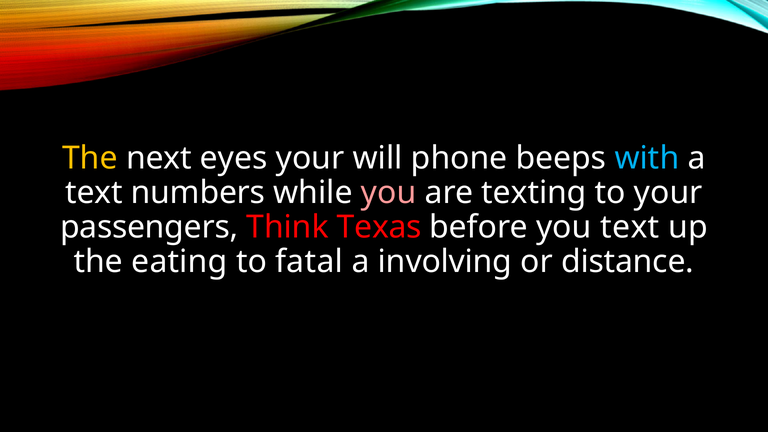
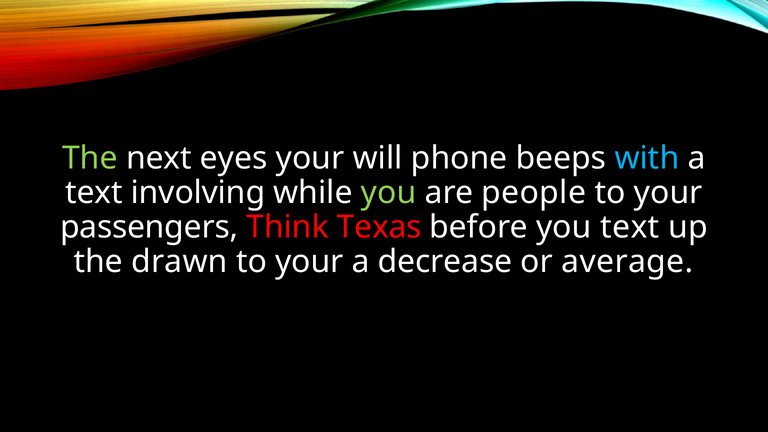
The at (90, 158) colour: yellow -> light green
numbers: numbers -> involving
you at (389, 193) colour: pink -> light green
texting: texting -> people
eating: eating -> drawn
fatal at (309, 262): fatal -> your
involving: involving -> decrease
distance: distance -> average
